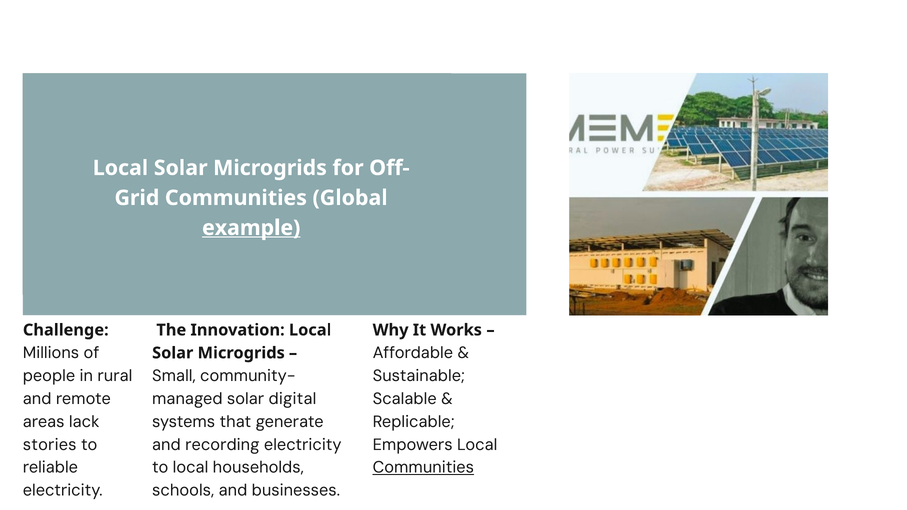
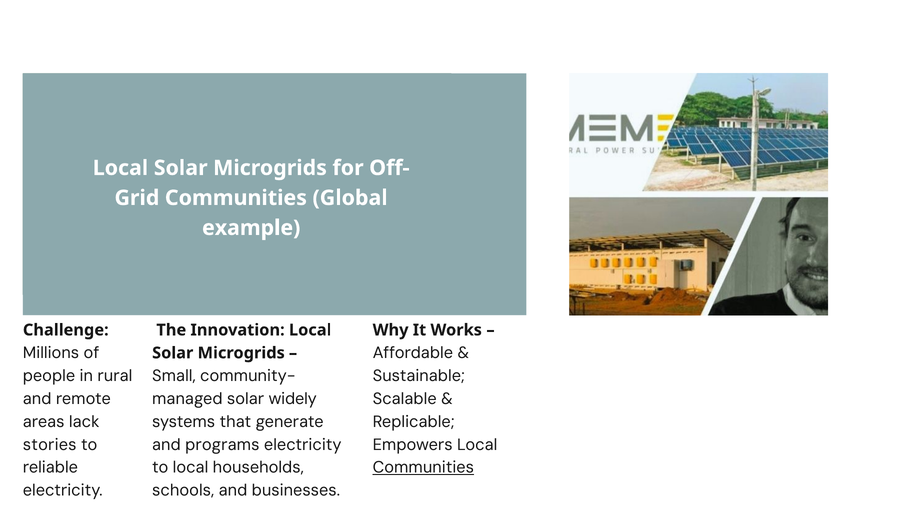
example underline: present -> none
digital: digital -> widely
recording: recording -> programs
